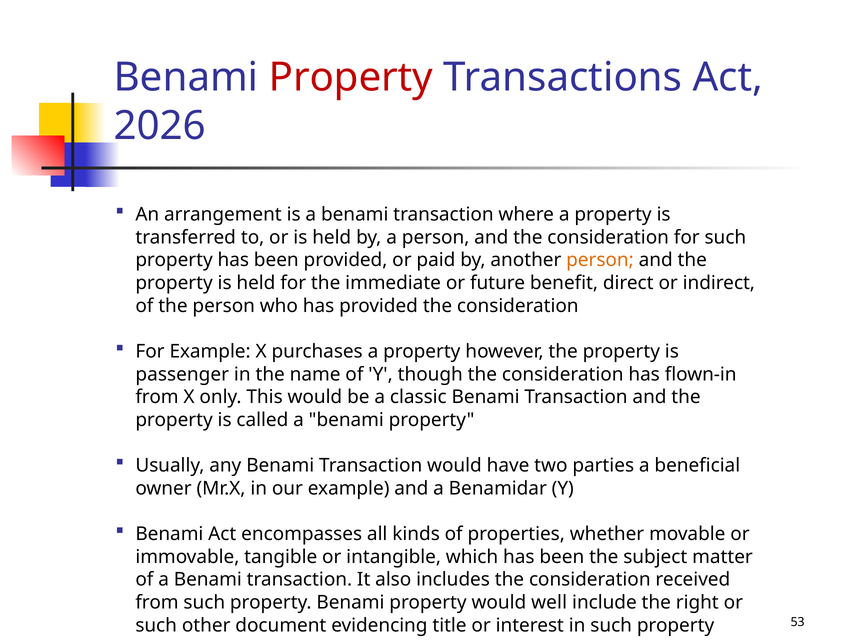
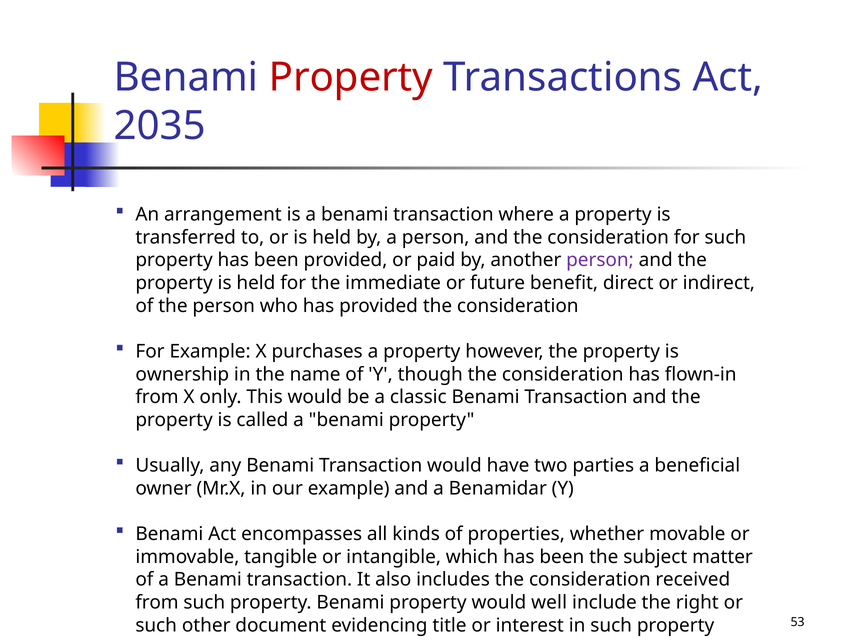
2026: 2026 -> 2035
person at (600, 260) colour: orange -> purple
passenger: passenger -> ownership
